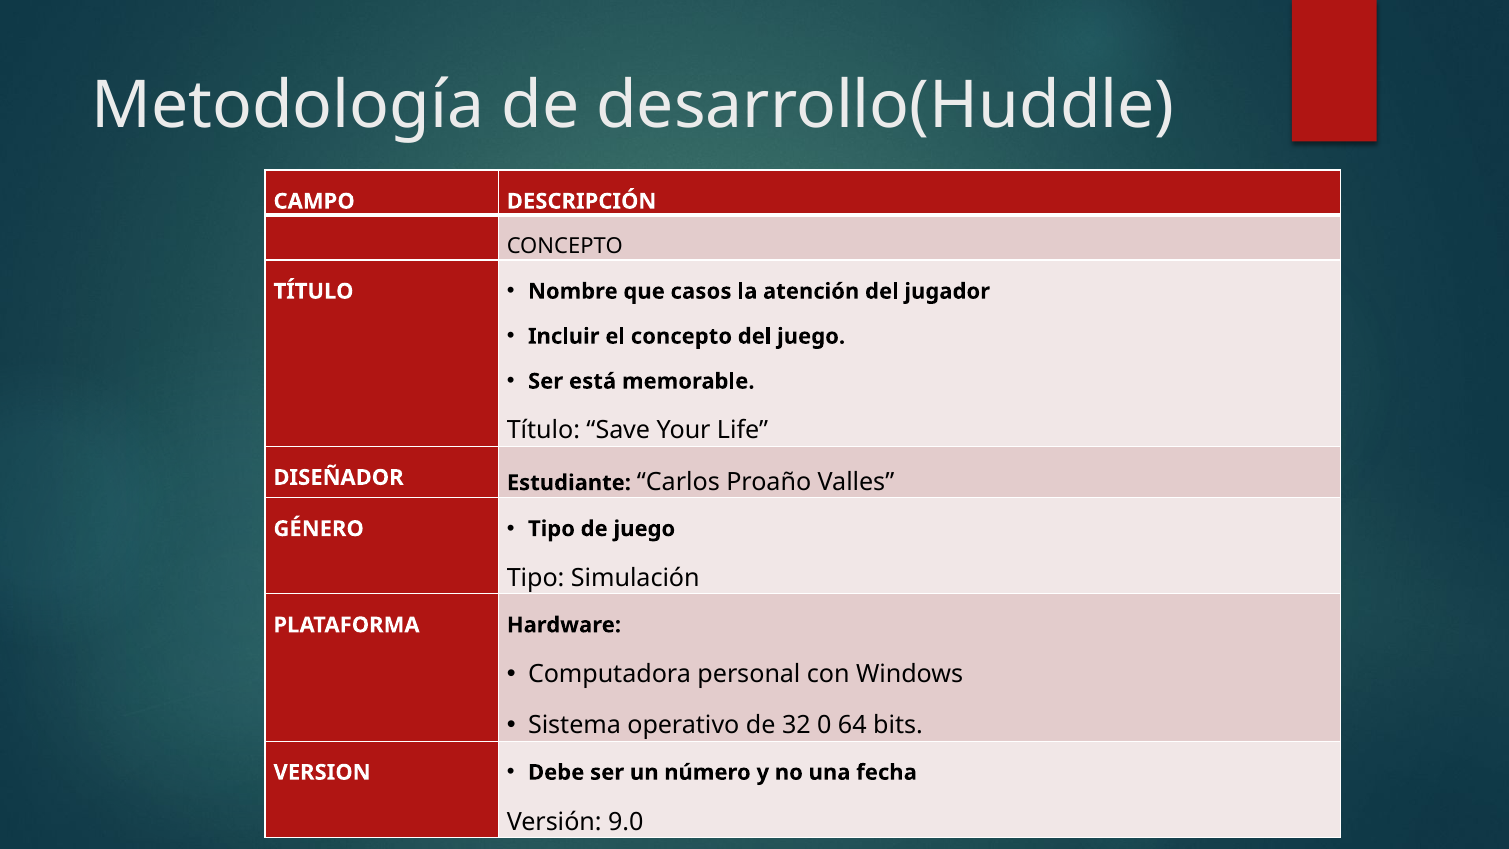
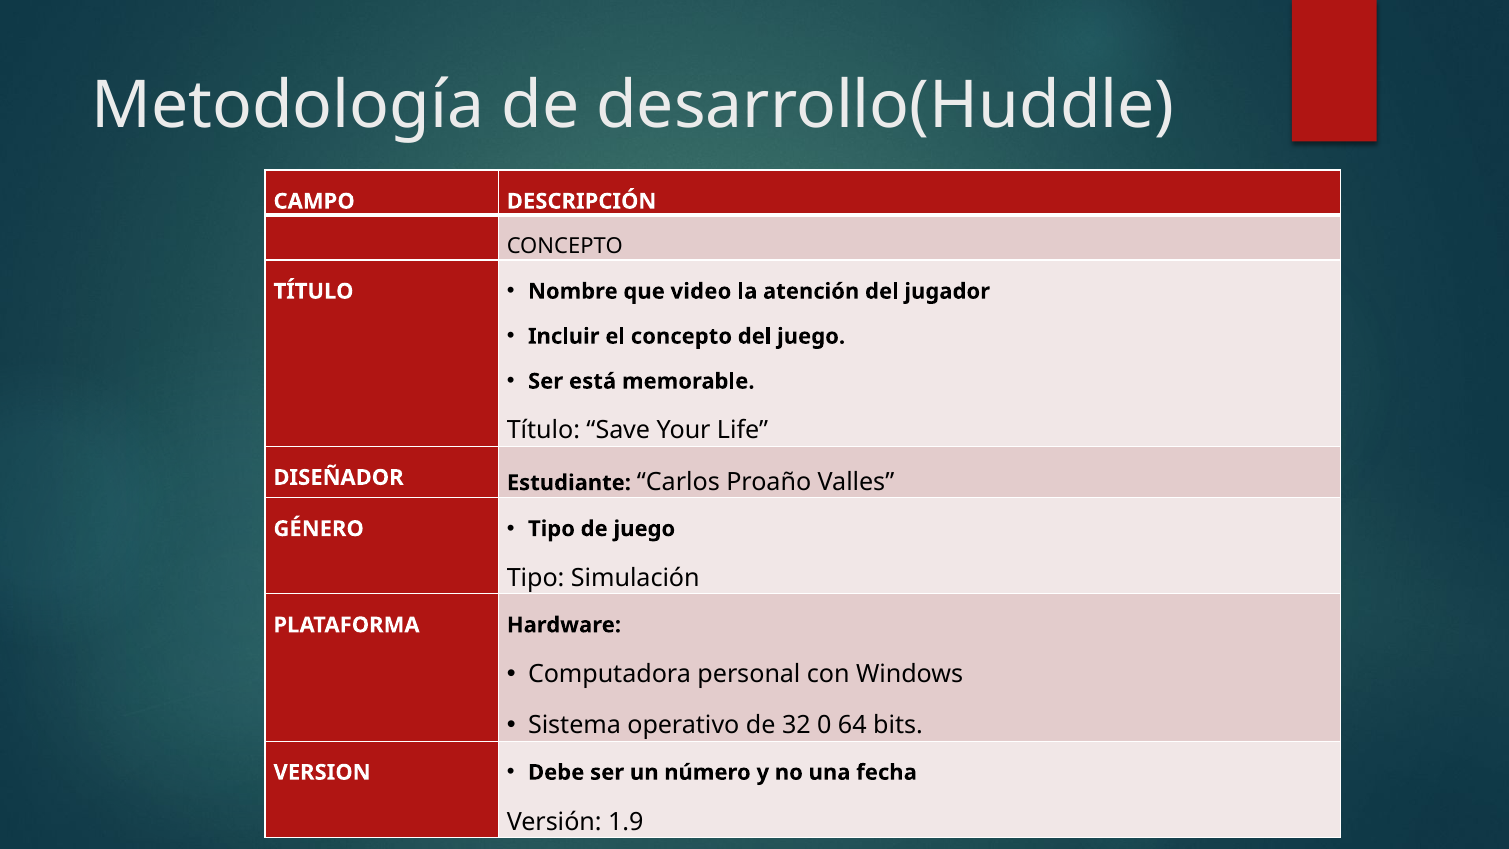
casos: casos -> video
9.0: 9.0 -> 1.9
